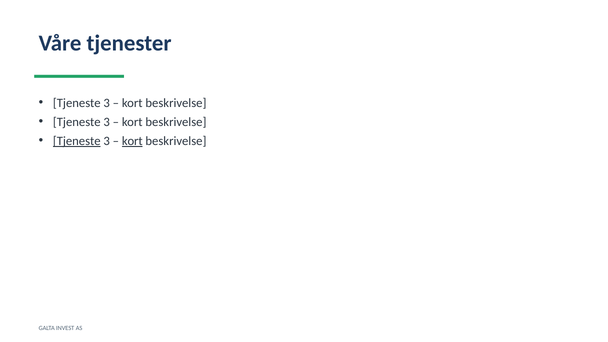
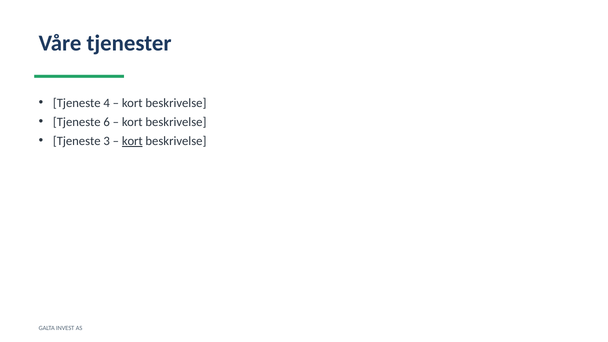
3 at (107, 103): 3 -> 4
3 at (107, 122): 3 -> 6
Tjeneste at (77, 141) underline: present -> none
